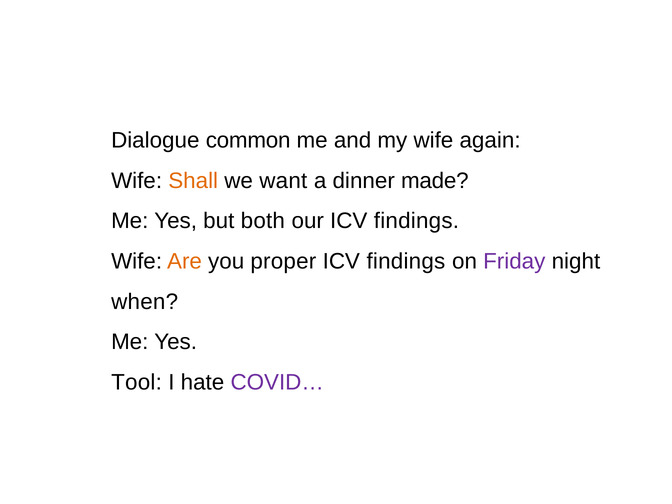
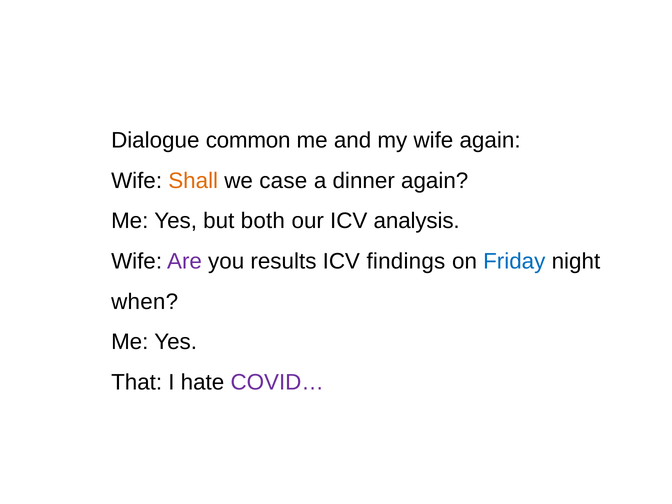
want: want -> case
dinner made: made -> again
our ICV findings: findings -> analysis
Are colour: orange -> purple
proper: proper -> results
Friday colour: purple -> blue
Tool: Tool -> That
